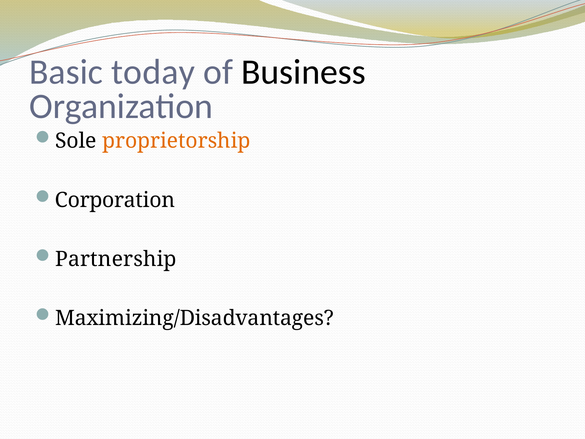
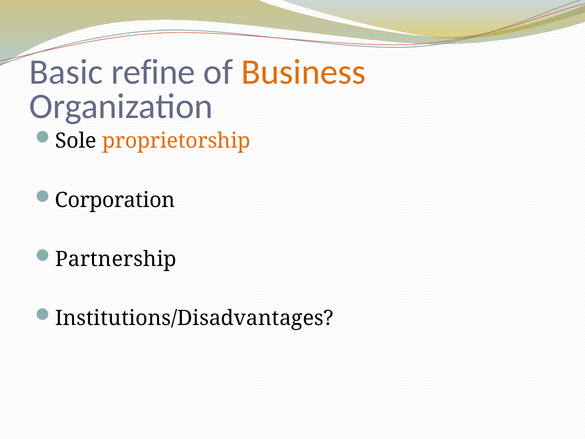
today: today -> refine
Business colour: black -> orange
Maximizing/Disadvantages: Maximizing/Disadvantages -> Institutions/Disadvantages
